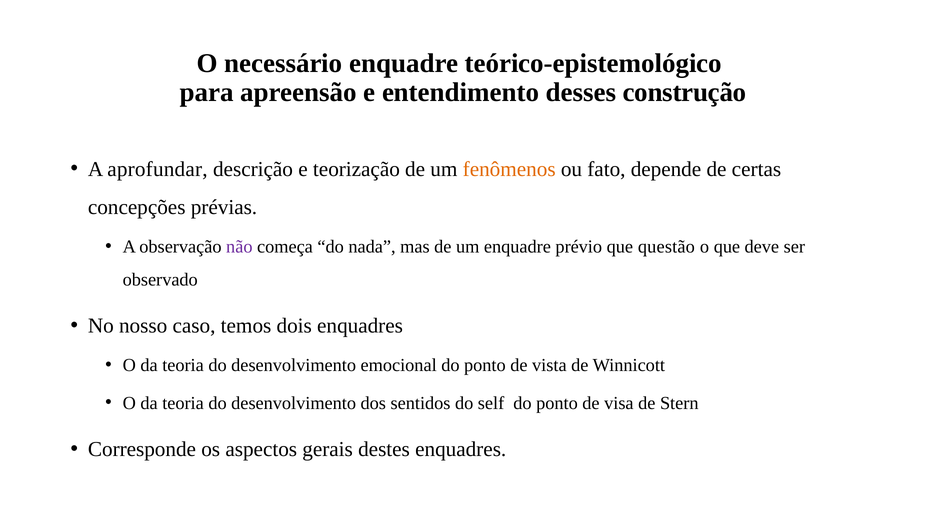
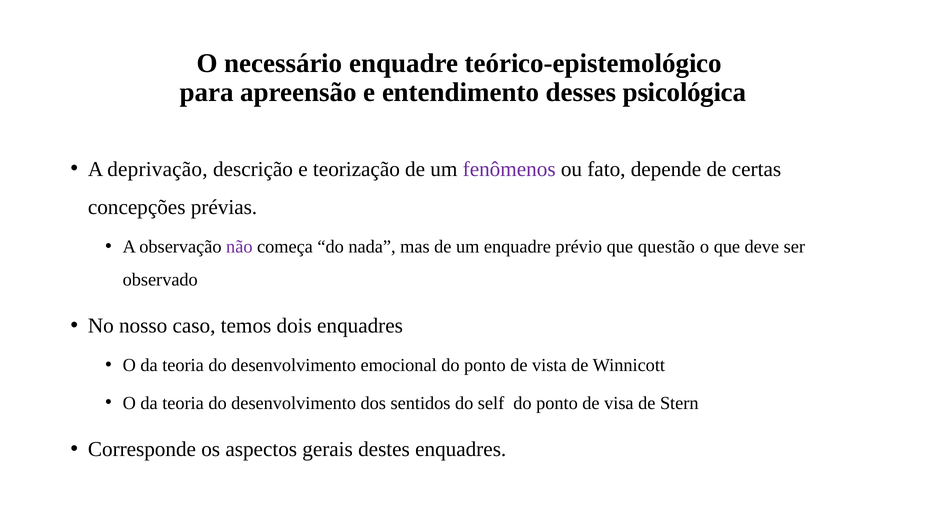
construção: construção -> psicológica
aprofundar: aprofundar -> deprivação
fenômenos colour: orange -> purple
